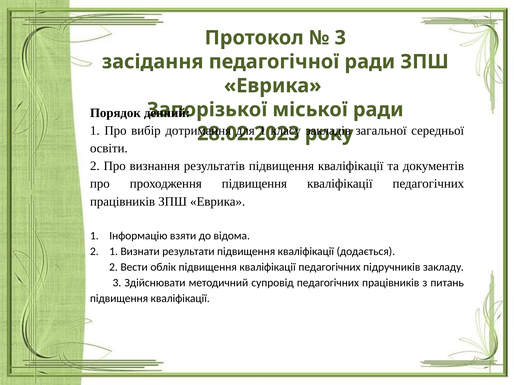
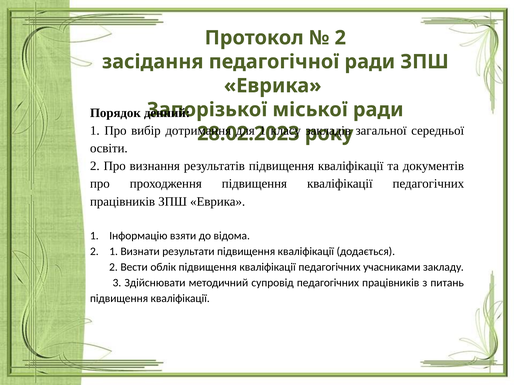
3 at (340, 38): 3 -> 2
підручників: підручників -> учасниками
